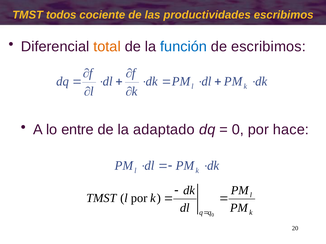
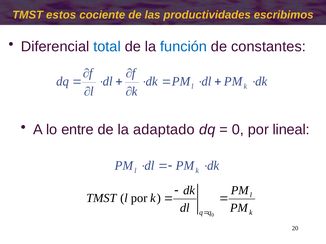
todos: todos -> estos
total colour: orange -> blue
de escribimos: escribimos -> constantes
hace: hace -> lineal
